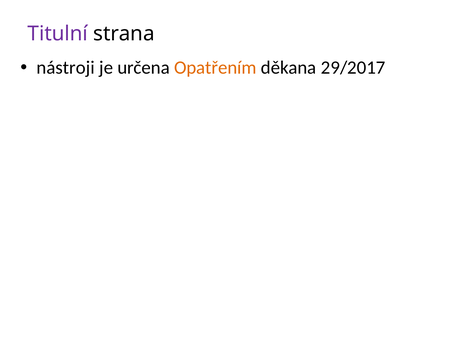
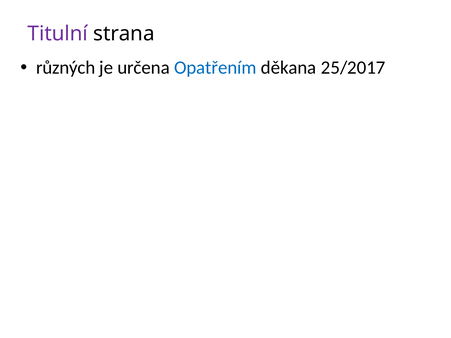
nástroji: nástroji -> různých
Opatřením colour: orange -> blue
29/2017: 29/2017 -> 25/2017
